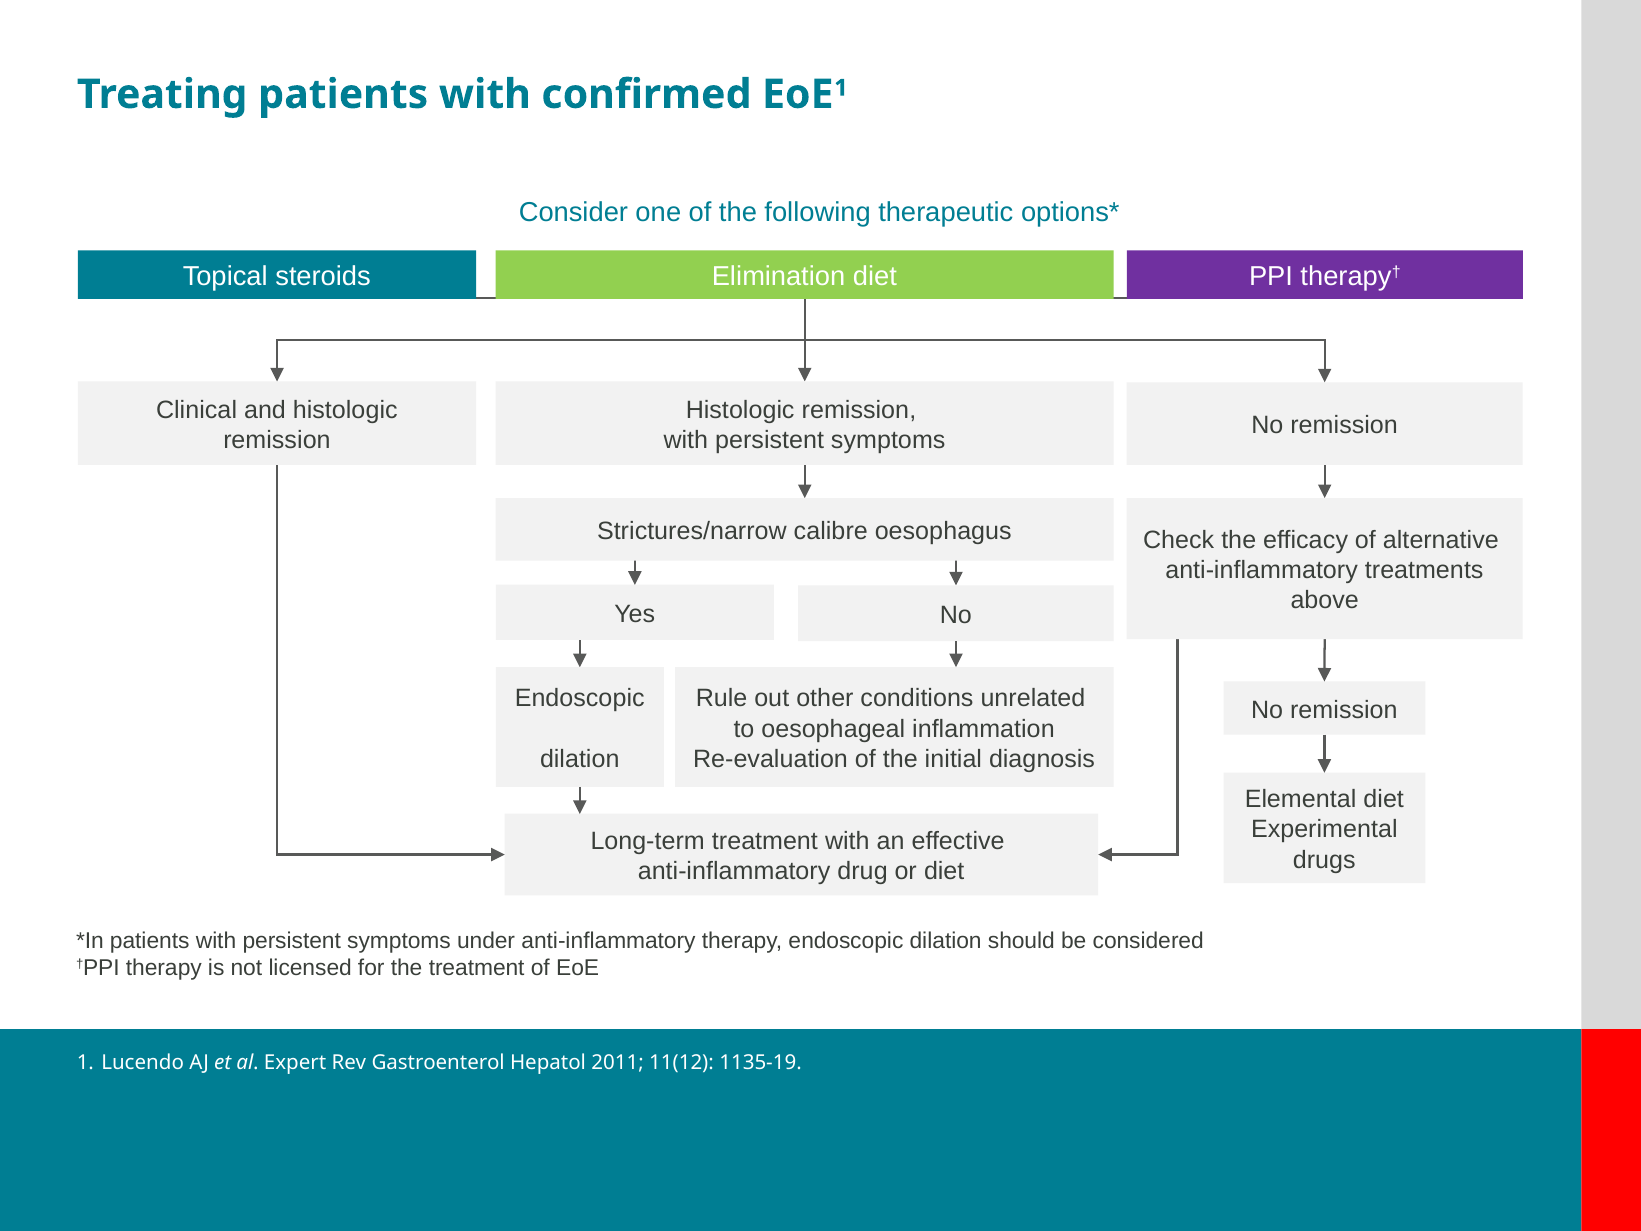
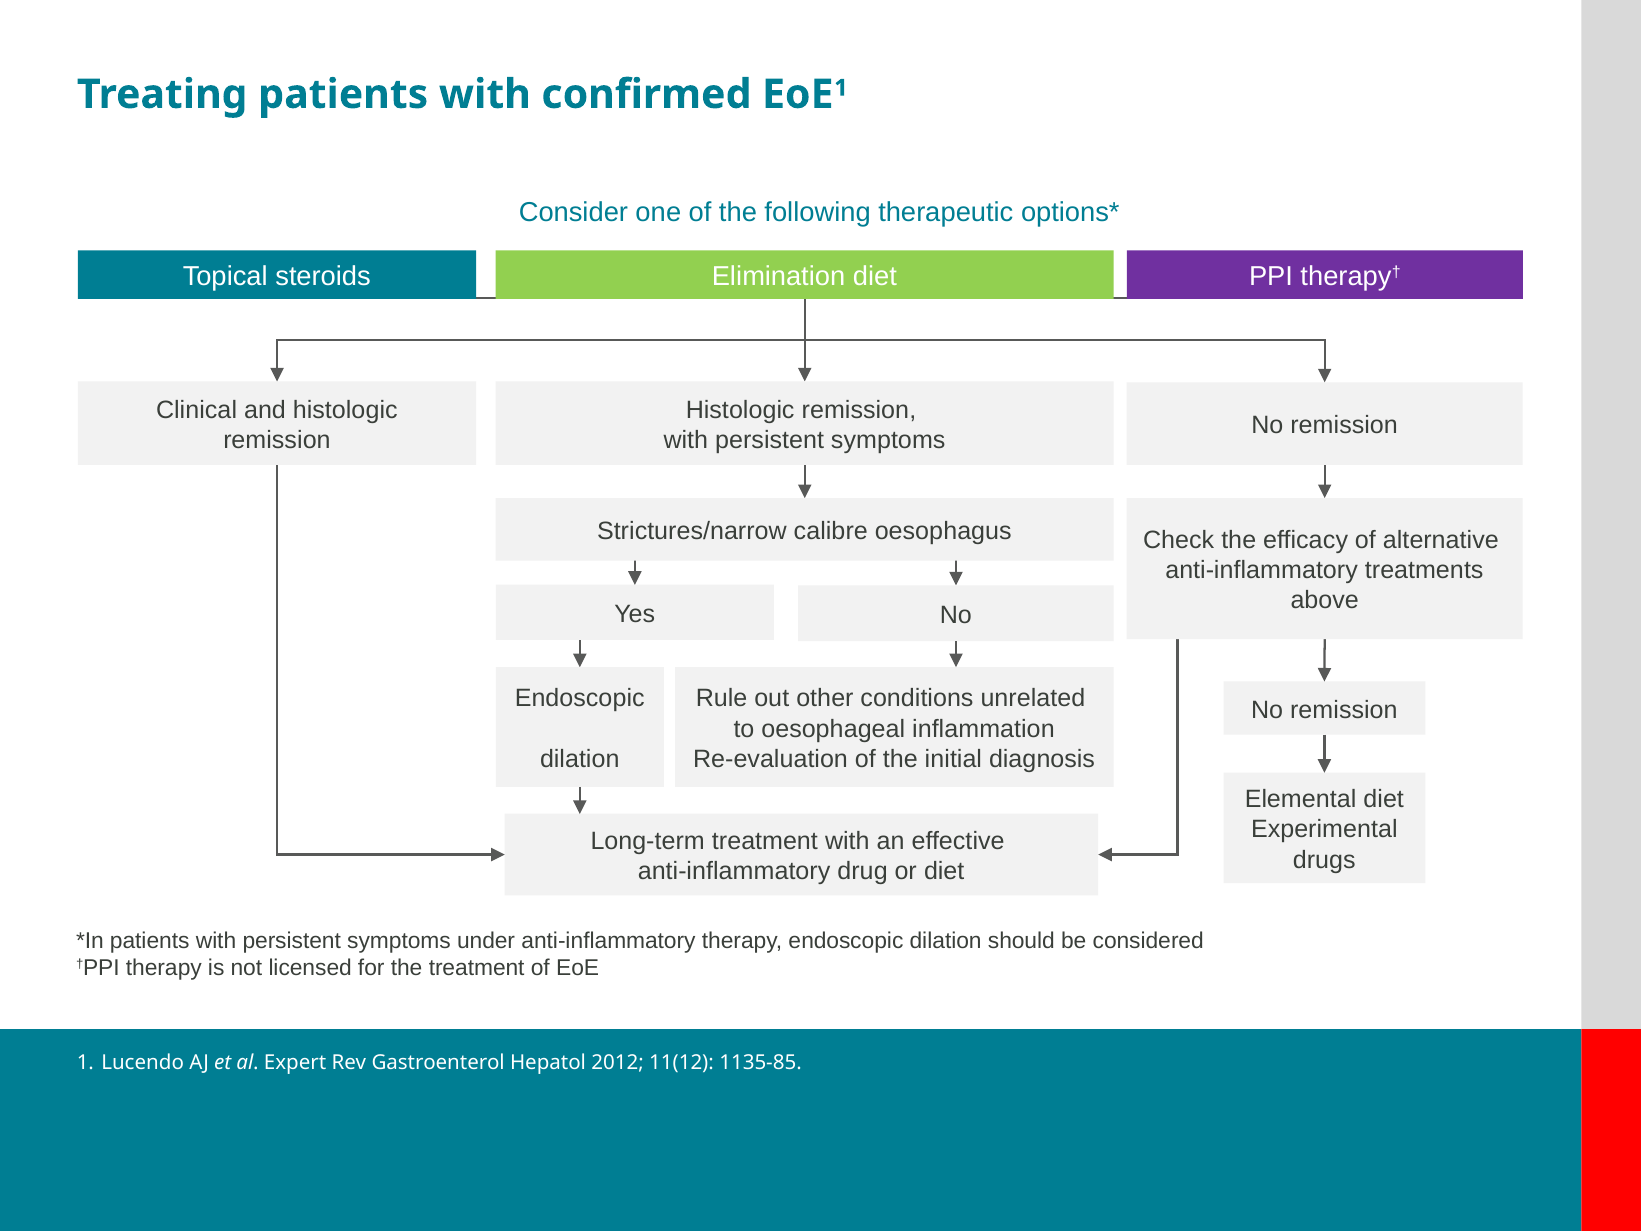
2011: 2011 -> 2012
1135-19: 1135-19 -> 1135-85
